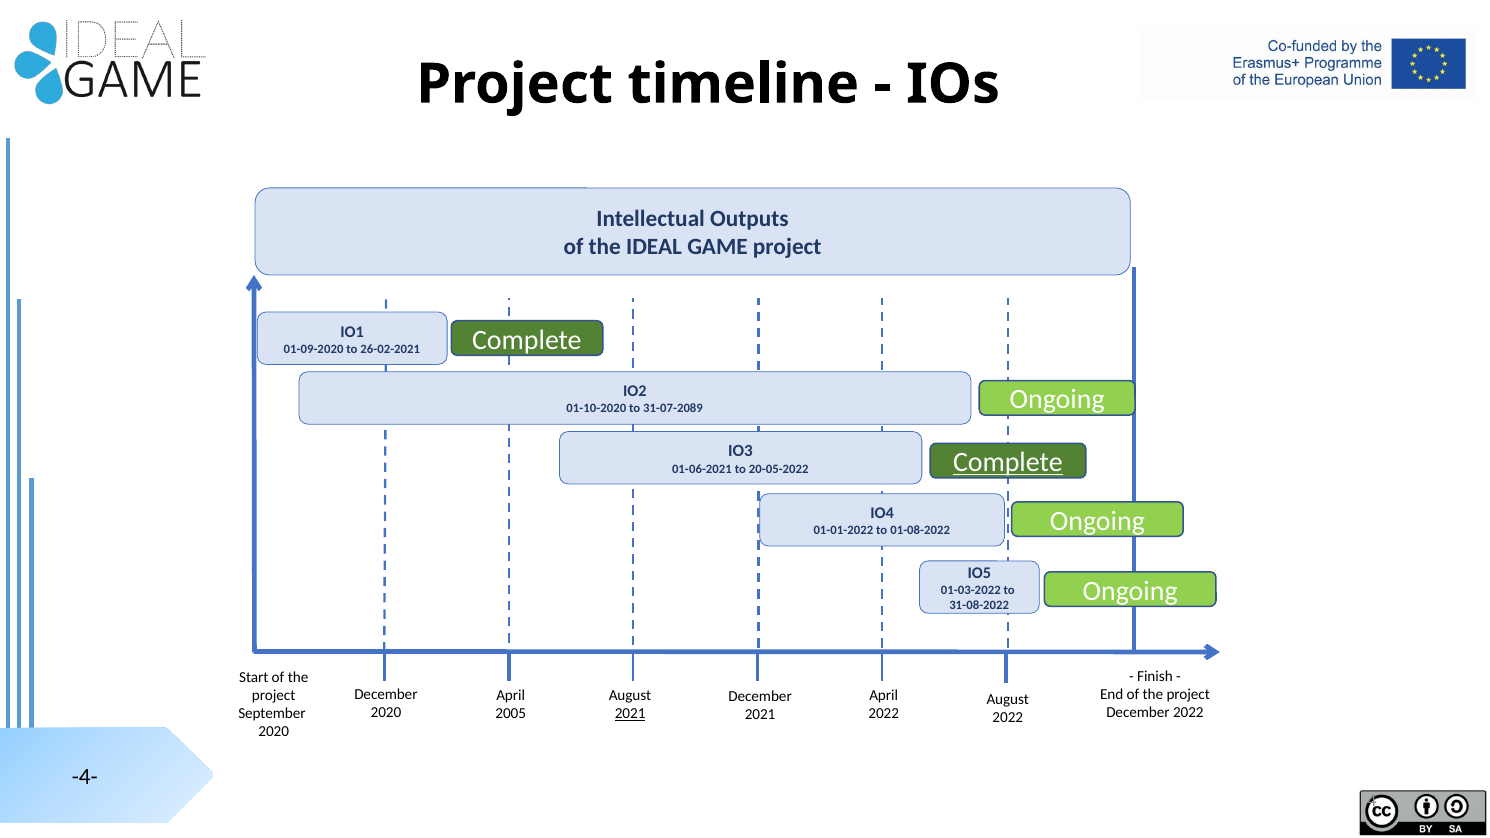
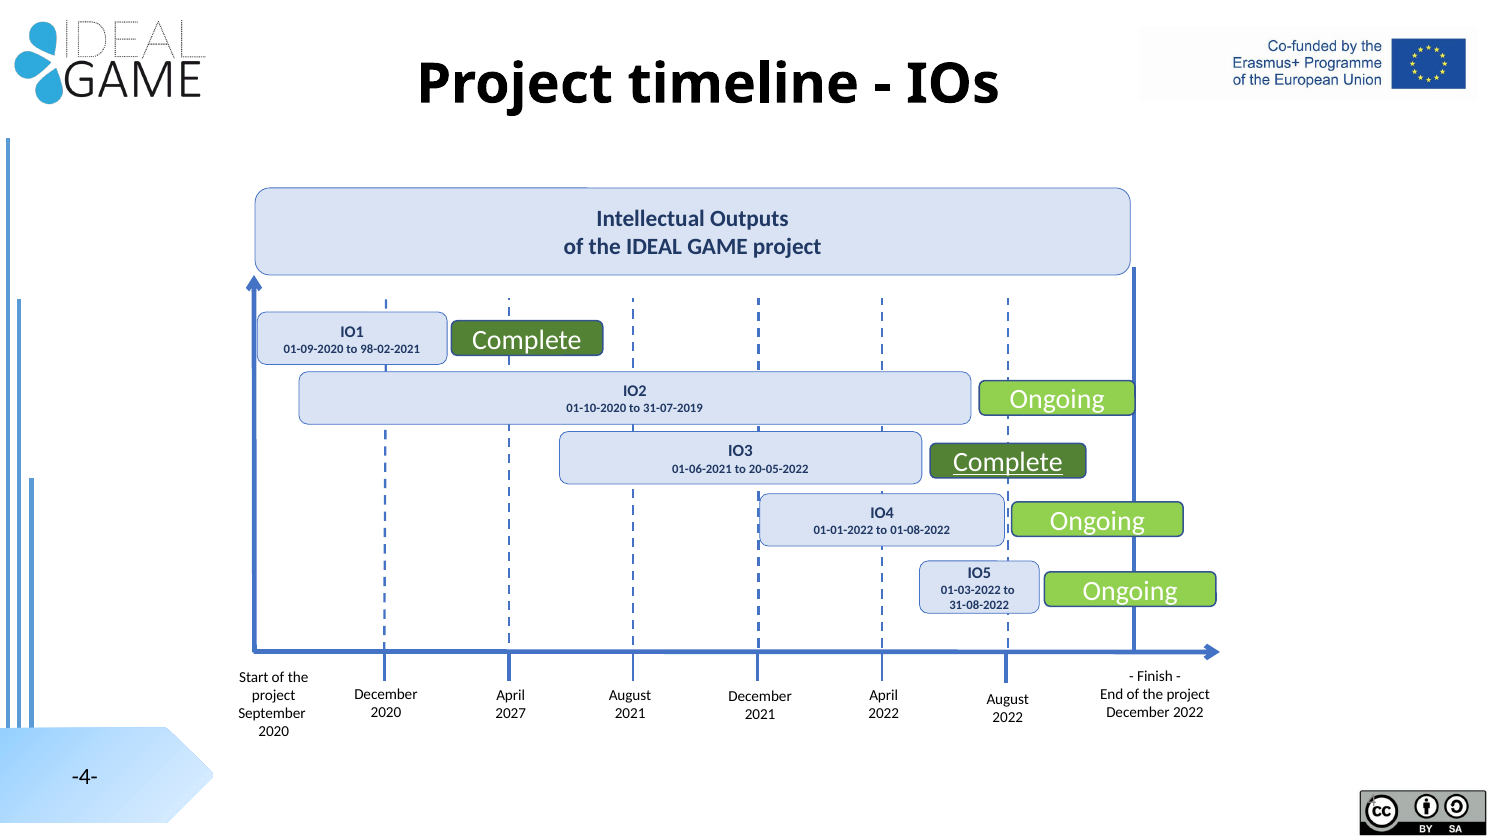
26-02-2021: 26-02-2021 -> 98-02-2021
31-07-2089: 31-07-2089 -> 31-07-2019
2005: 2005 -> 2027
2021 at (630, 714) underline: present -> none
